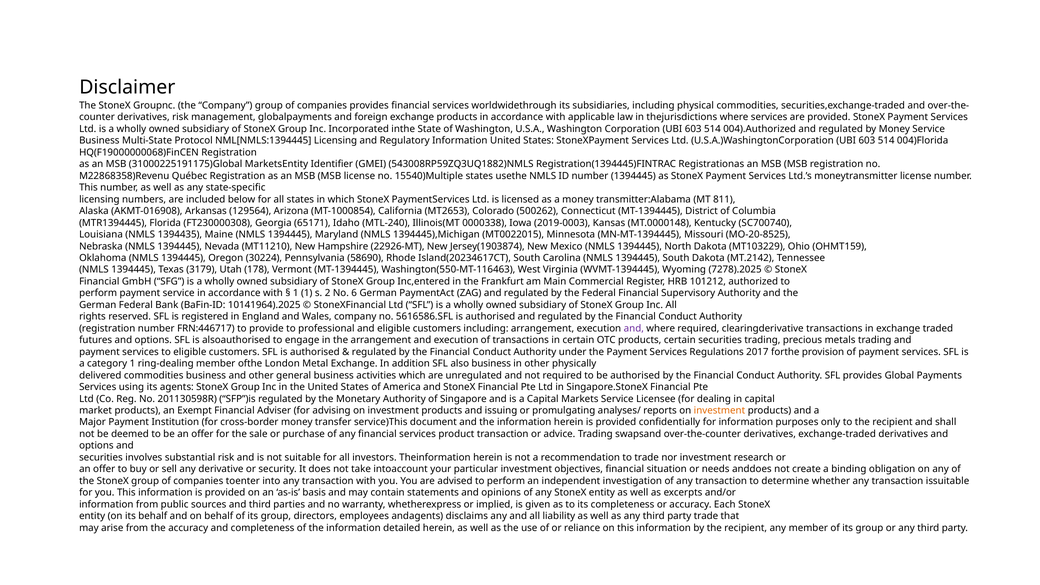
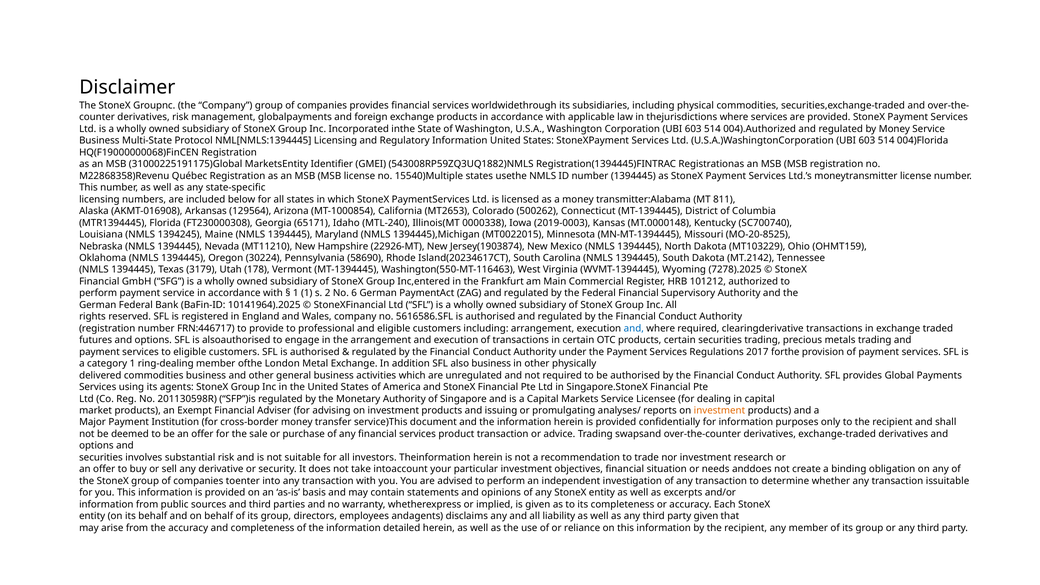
1394435: 1394435 -> 1394245
and at (634, 328) colour: purple -> blue
party trade: trade -> given
